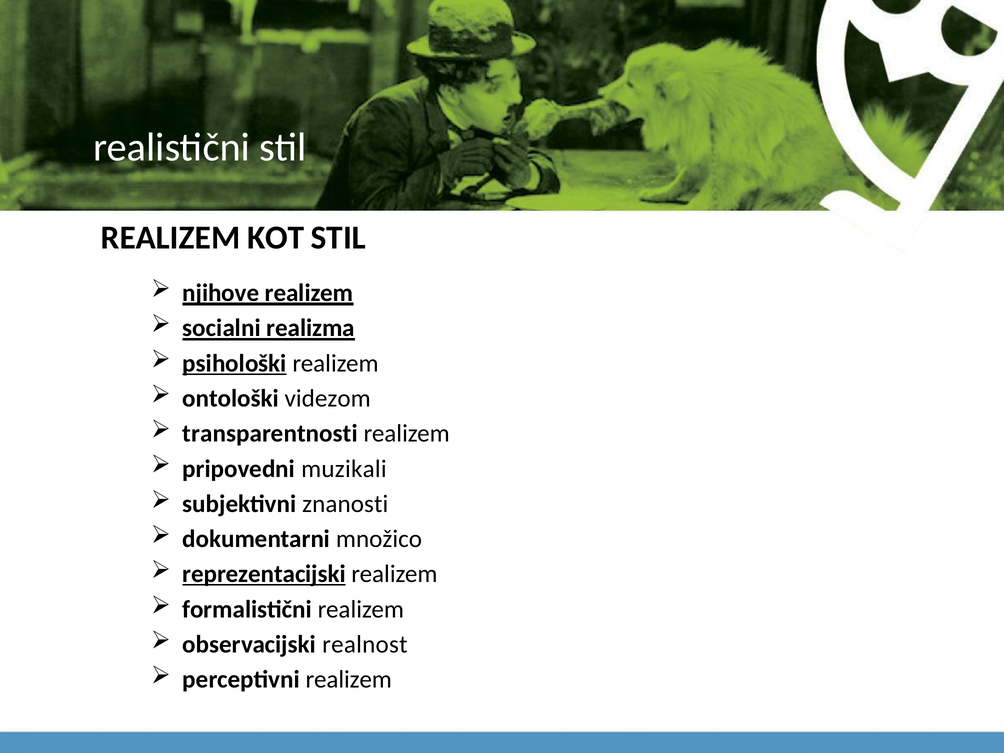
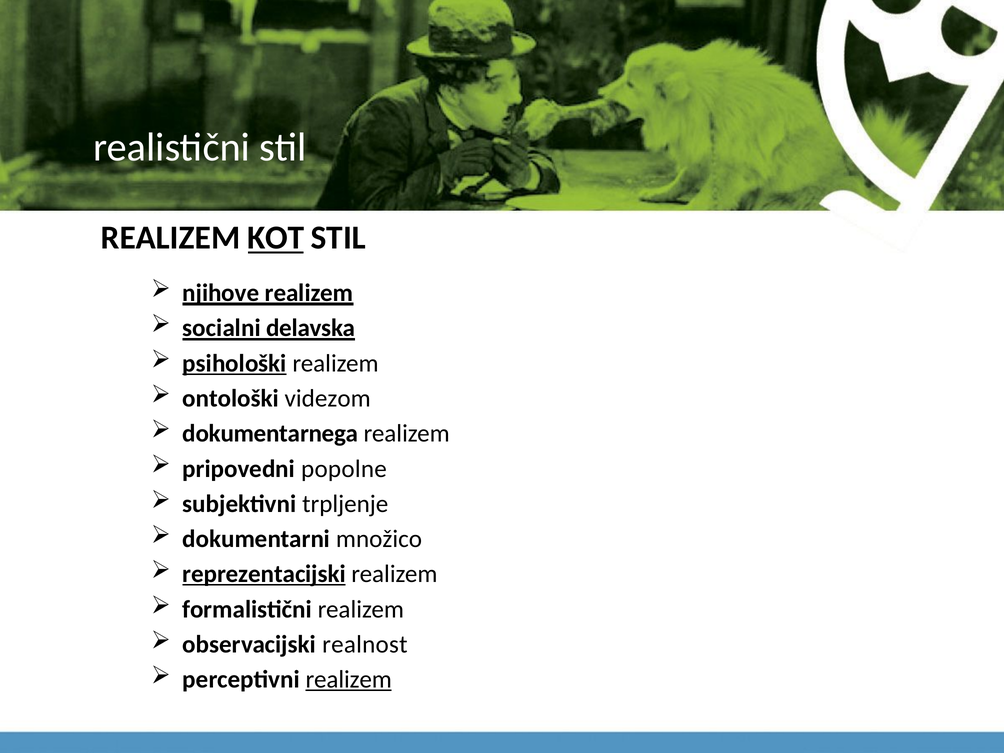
KOT underline: none -> present
realizma: realizma -> delavska
transparentnosti: transparentnosti -> dokumentarnega
muzikali: muzikali -> popolne
znanosti: znanosti -> trpljenje
realizem at (349, 680) underline: none -> present
